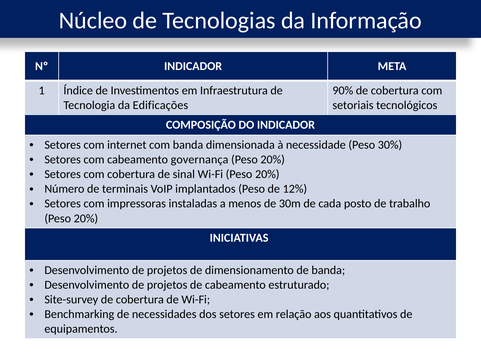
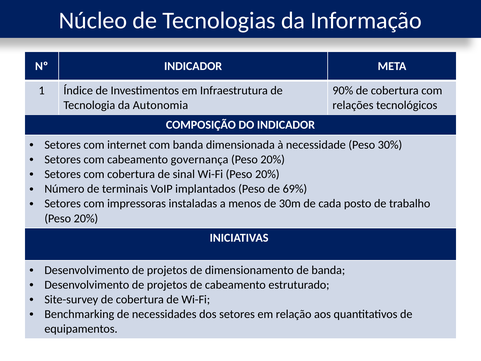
Edificações: Edificações -> Autonomia
setoriais: setoriais -> relações
12%: 12% -> 69%
